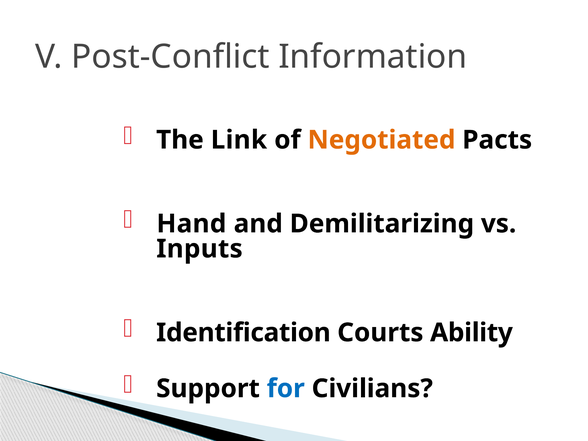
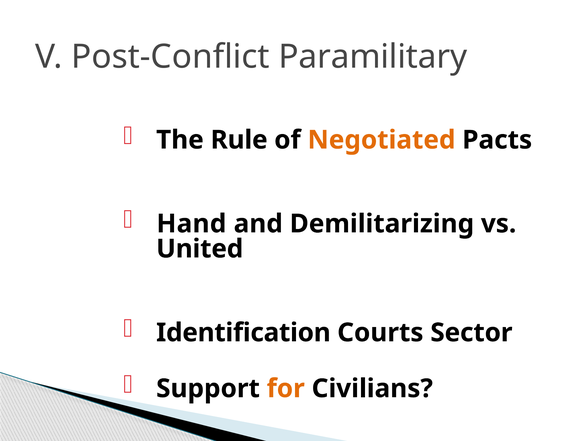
Information: Information -> Paramilitary
Link: Link -> Rule
Inputs: Inputs -> United
Ability: Ability -> Sector
for colour: blue -> orange
